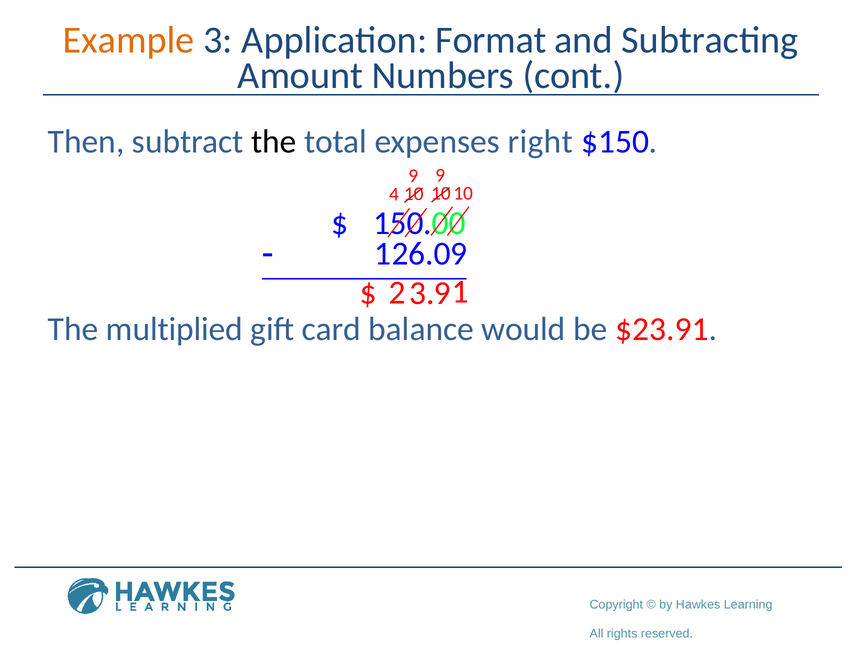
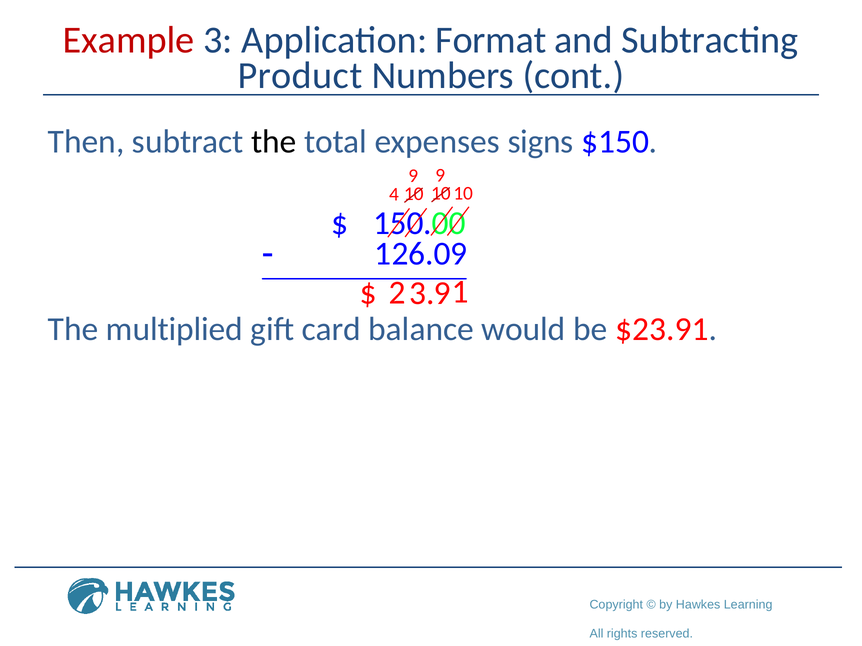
Example colour: orange -> red
Amount: Amount -> Product
right: right -> signs
